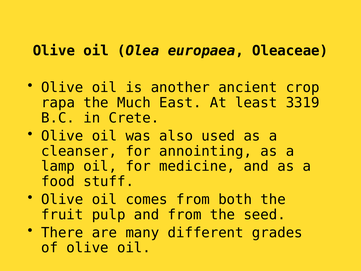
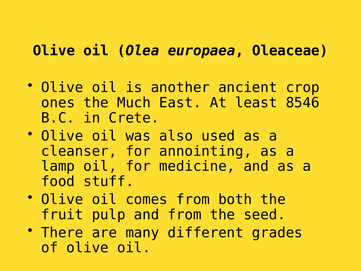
rapa: rapa -> ones
3319: 3319 -> 8546
